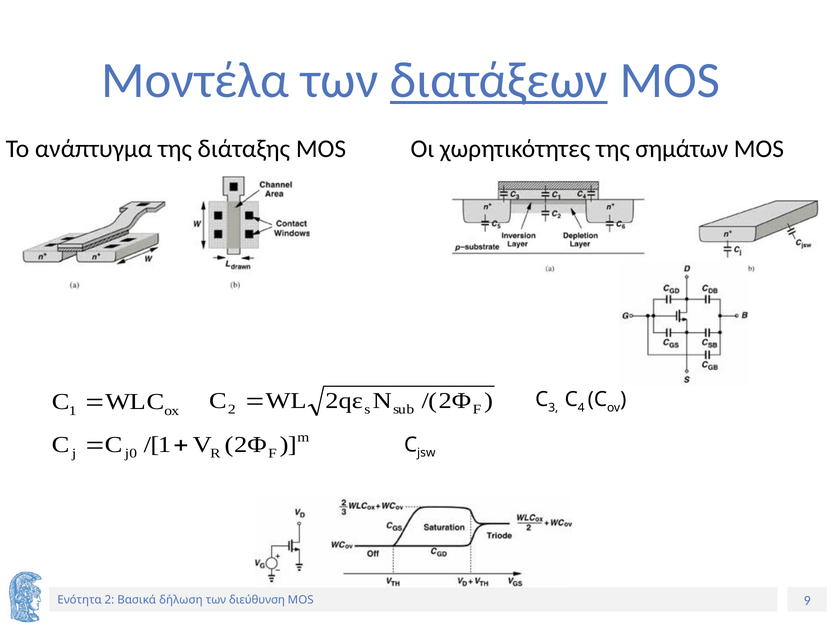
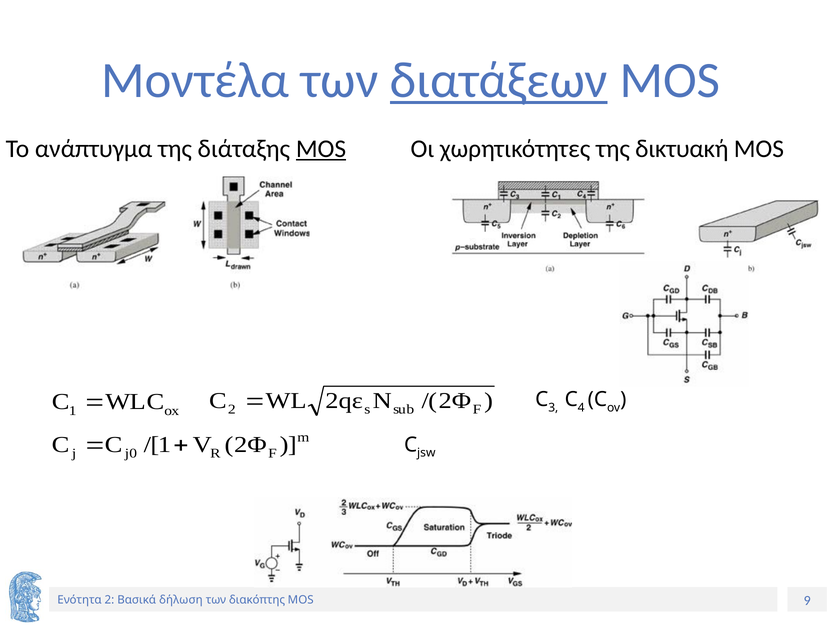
MOS at (321, 149) underline: none -> present
σημάτων: σημάτων -> δικτυακή
διεύθυνση: διεύθυνση -> διακόπτης
